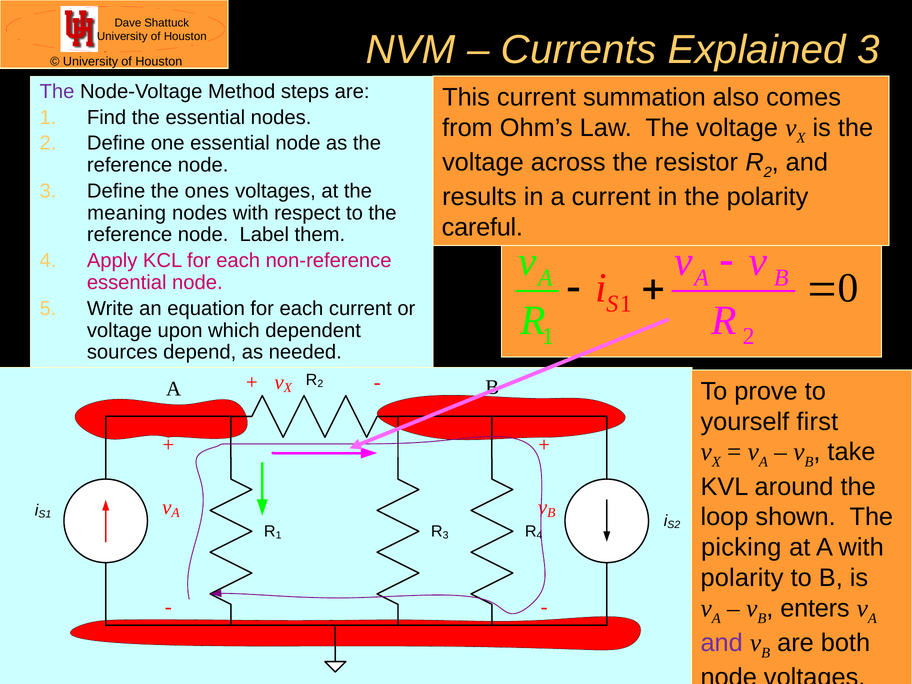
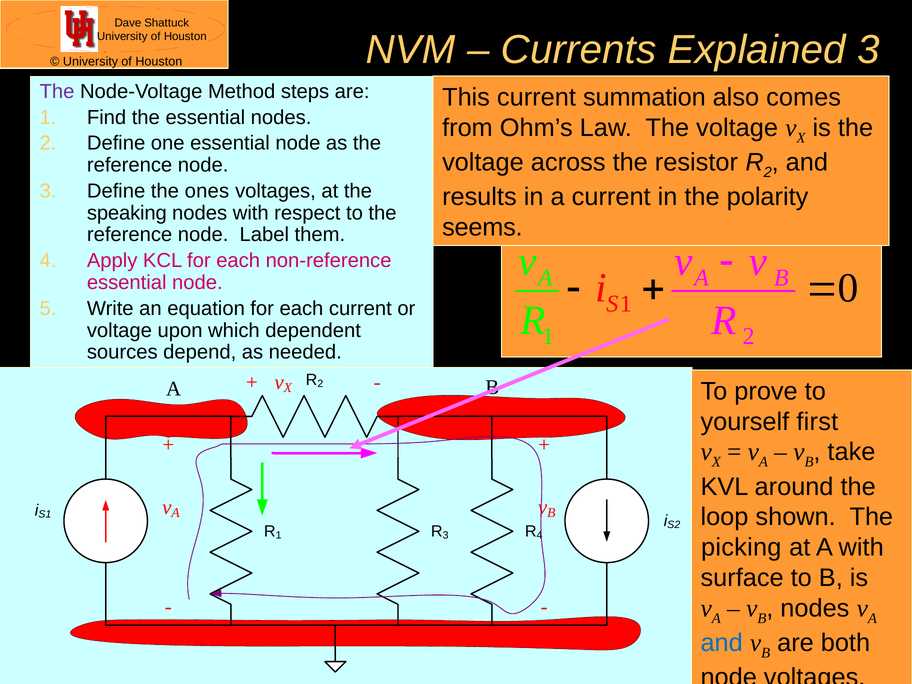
meaning: meaning -> speaking
careful: careful -> seems
polarity at (742, 578): polarity -> surface
enters at (815, 608): enters -> nodes
and at (722, 643) colour: purple -> blue
